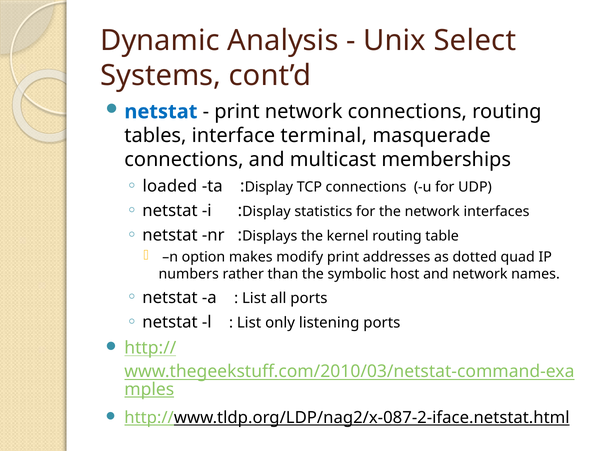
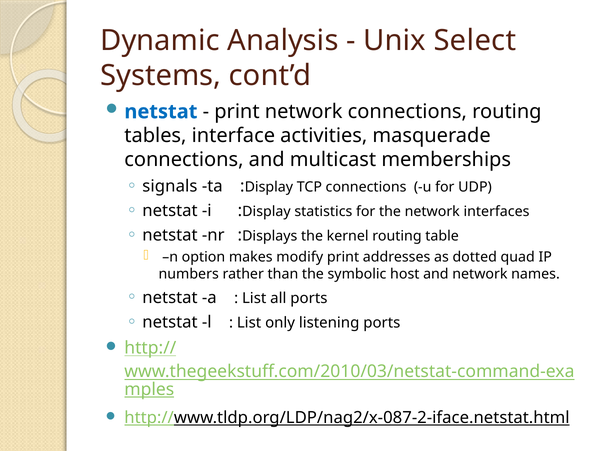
terminal: terminal -> activities
loaded: loaded -> signals
